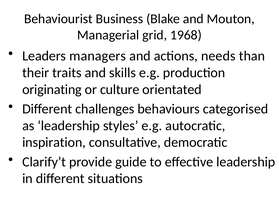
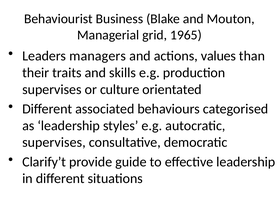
1968: 1968 -> 1965
needs: needs -> values
originating at (52, 90): originating -> supervises
challenges: challenges -> associated
inspiration at (54, 143): inspiration -> supervises
